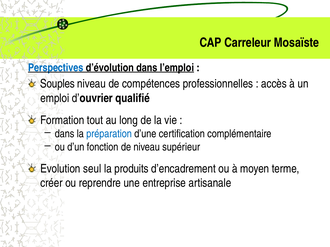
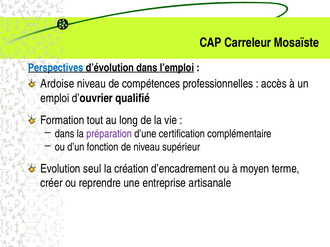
Souples: Souples -> Ardoise
préparation colour: blue -> purple
produits: produits -> création
